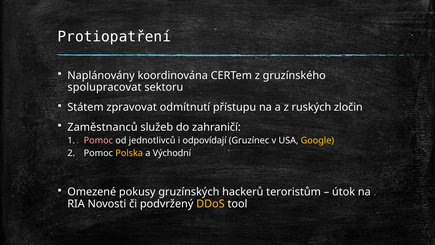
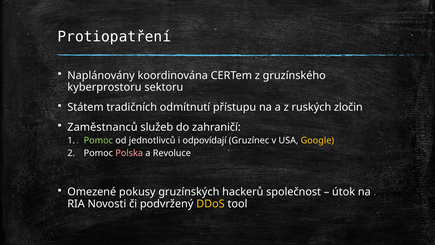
spolupracovat: spolupracovat -> kyberprostoru
zpravovat: zpravovat -> tradičních
Pomoc at (98, 140) colour: pink -> light green
Polska colour: yellow -> pink
Východní: Východní -> Revoluce
teroristům: teroristům -> společnost
